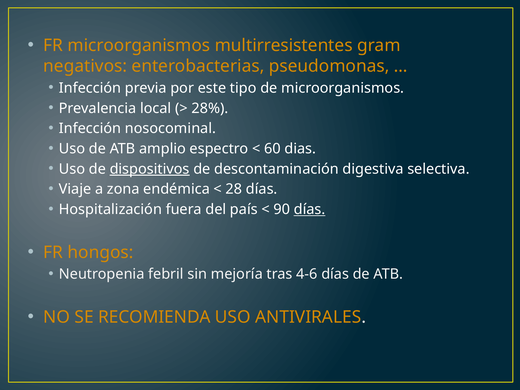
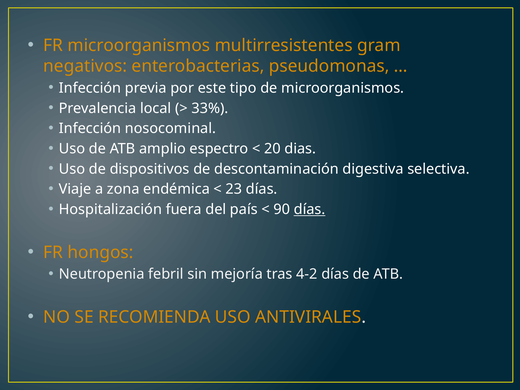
28%: 28% -> 33%
60: 60 -> 20
dispositivos underline: present -> none
28: 28 -> 23
4-6: 4-6 -> 4-2
